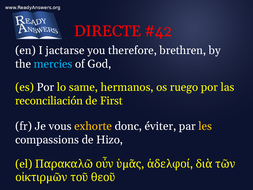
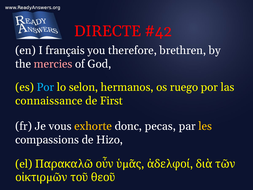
jactarse: jactarse -> français
mercies colour: light blue -> pink
Por at (45, 87) colour: white -> light blue
same: same -> selon
reconciliación: reconciliación -> connaissance
éviter: éviter -> pecas
